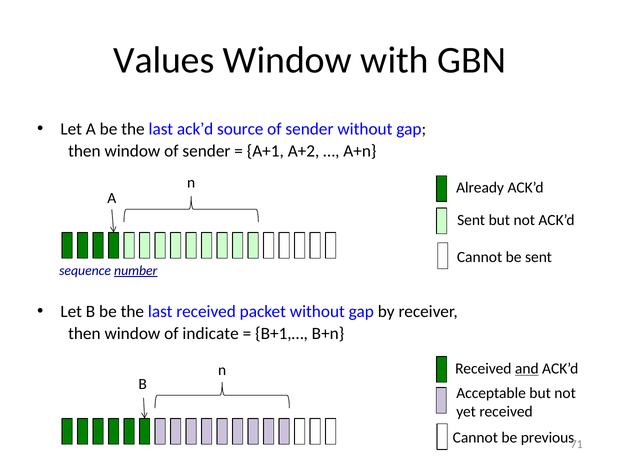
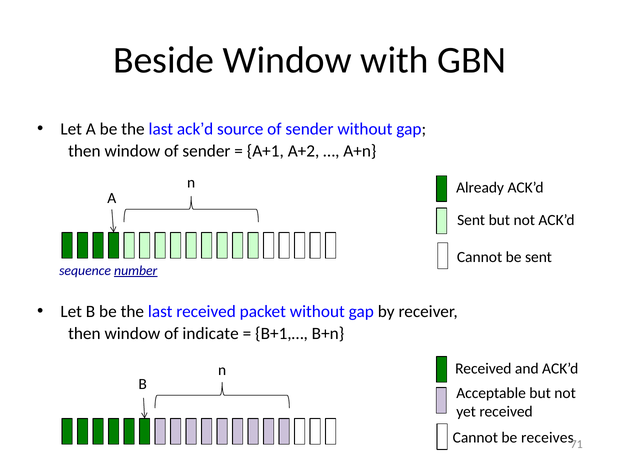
Values: Values -> Beside
and underline: present -> none
previous: previous -> receives
